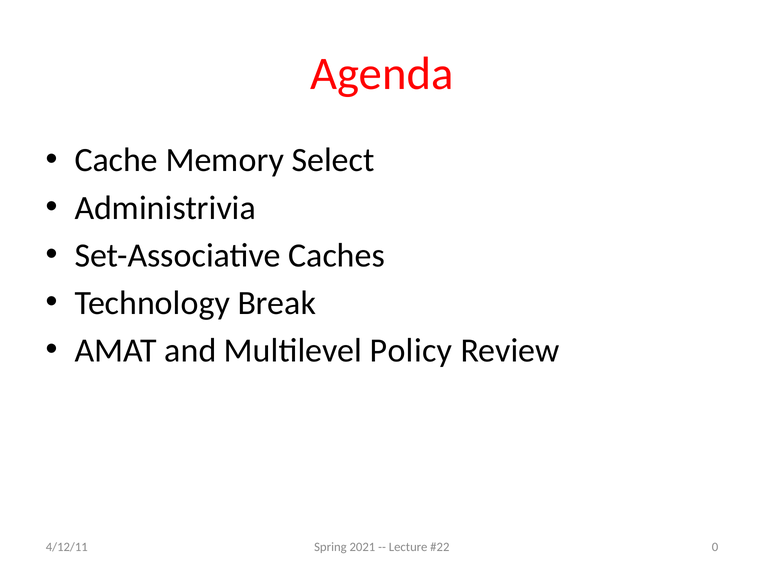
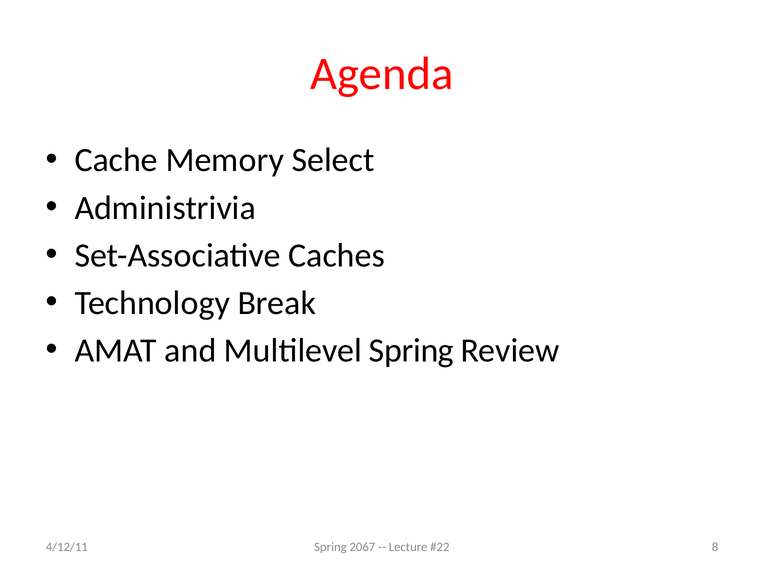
Multilevel Policy: Policy -> Spring
2021: 2021 -> 2067
0: 0 -> 8
